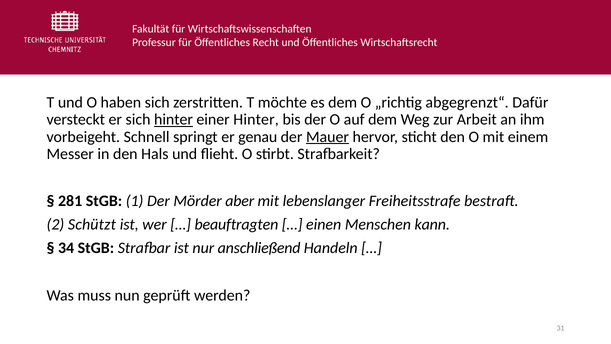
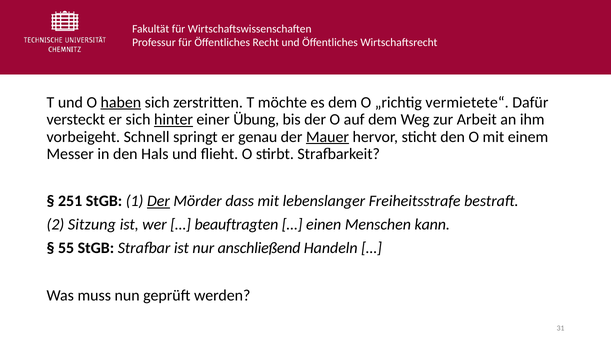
haben underline: none -> present
abgegrenzt“: abgegrenzt“ -> vermietete“
einer Hinter: Hinter -> Übung
281: 281 -> 251
Der at (158, 201) underline: none -> present
aber: aber -> dass
Schützt: Schützt -> Sitzung
34: 34 -> 55
